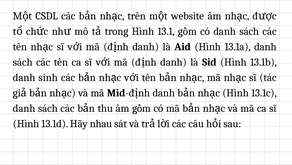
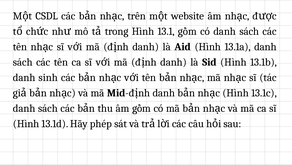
nhau: nhau -> phép
